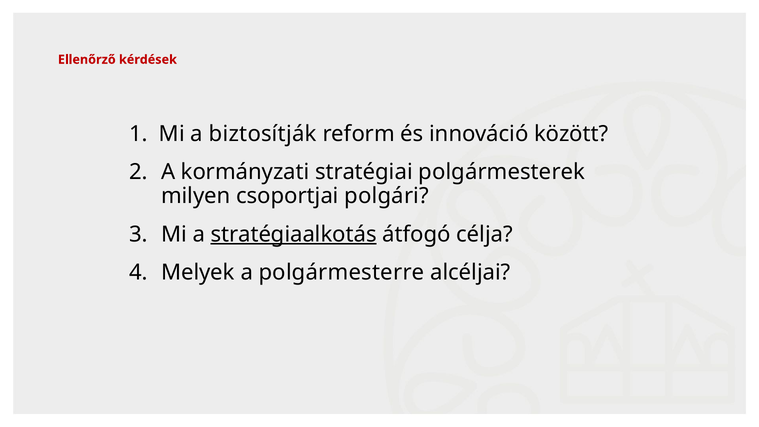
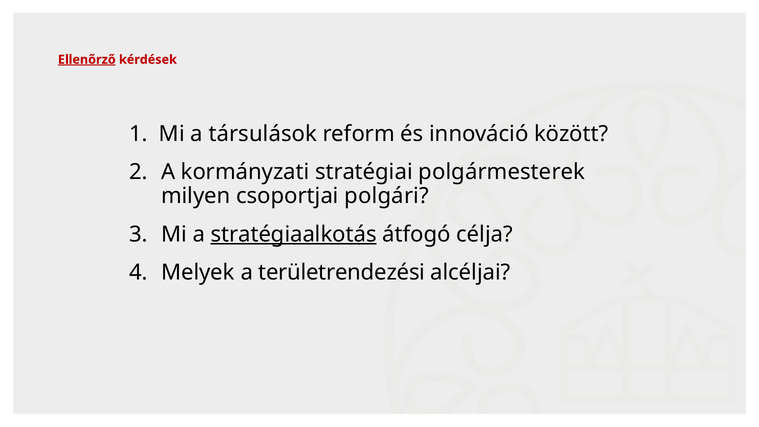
Ellenőrző underline: none -> present
biztosítják: biztosítják -> társulások
polgármesterre: polgármesterre -> területrendezési
